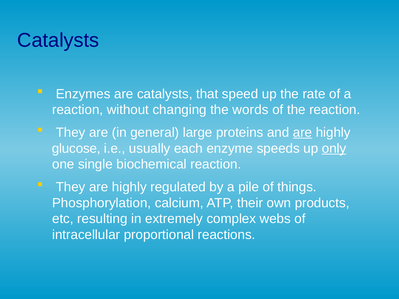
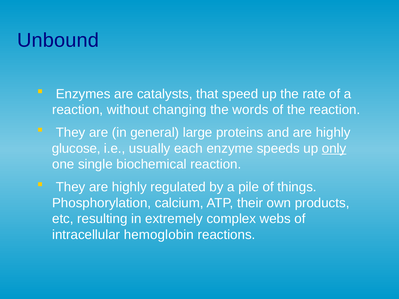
Catalysts at (58, 40): Catalysts -> Unbound
are at (303, 133) underline: present -> none
proportional: proportional -> hemoglobin
